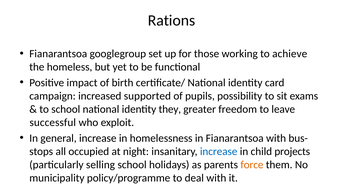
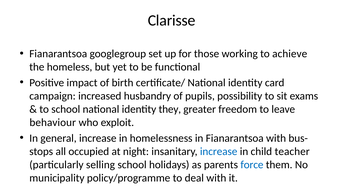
Rations: Rations -> Clarisse
supported: supported -> husbandry
successful: successful -> behaviour
projects: projects -> teacher
force colour: orange -> blue
